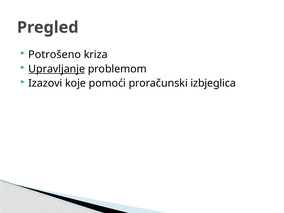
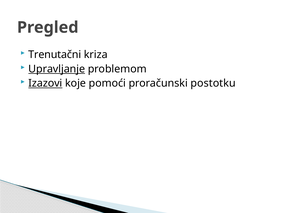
Potrošeno: Potrošeno -> Trenutačni
Izazovi underline: none -> present
izbjeglica: izbjeglica -> postotku
